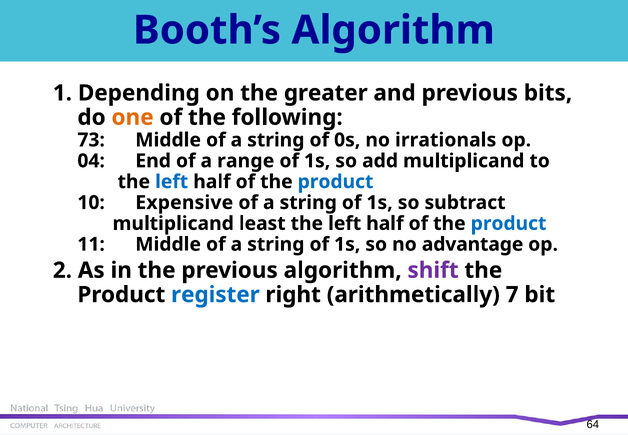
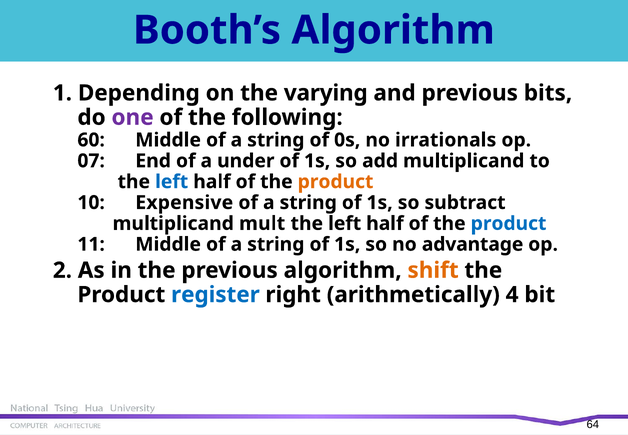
greater: greater -> varying
one colour: orange -> purple
73: 73 -> 60
04: 04 -> 07
range: range -> under
product at (336, 182) colour: blue -> orange
least: least -> mult
shift colour: purple -> orange
7: 7 -> 4
